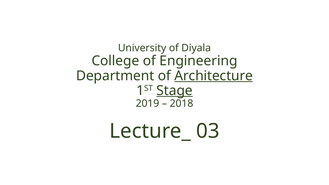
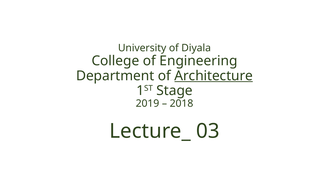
Stage underline: present -> none
